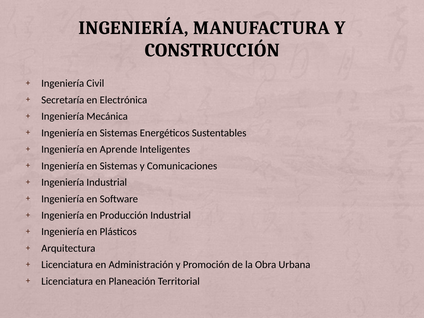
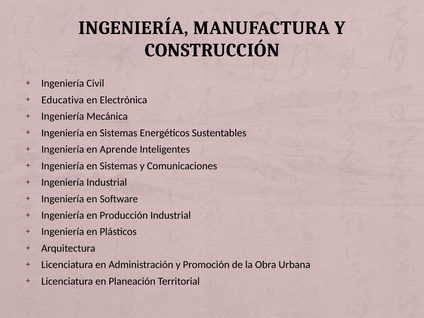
Secretaría: Secretaría -> Educativa
